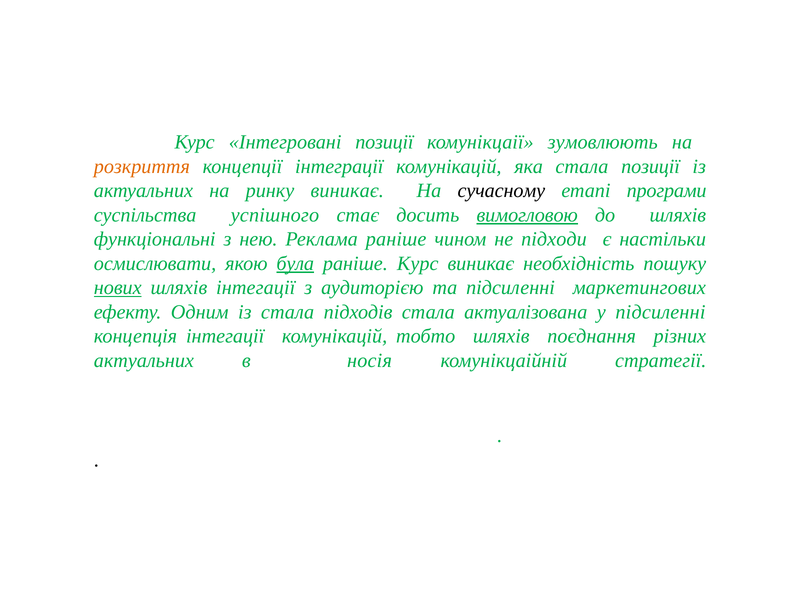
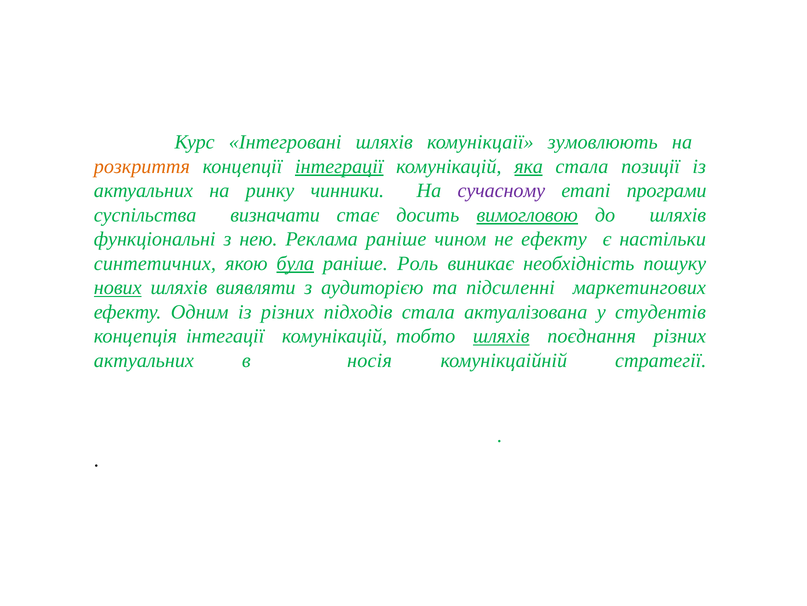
Інтегровані позиції: позиції -> шляхів
інтеграції underline: none -> present
яка underline: none -> present
ринку виникає: виникає -> чинники
сучасному colour: black -> purple
успішного: успішного -> визначати
не підходи: підходи -> ефекту
осмислювати: осмислювати -> синтетичних
раніше Курс: Курс -> Роль
шляхів інтегації: інтегації -> виявляти
із стала: стала -> різних
у підсиленні: підсиленні -> студентів
шляхів at (501, 336) underline: none -> present
